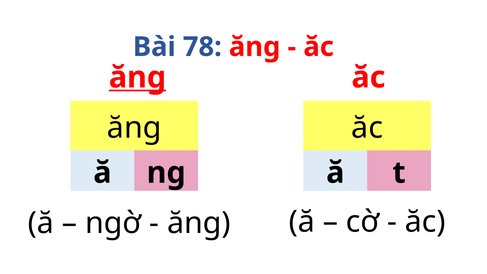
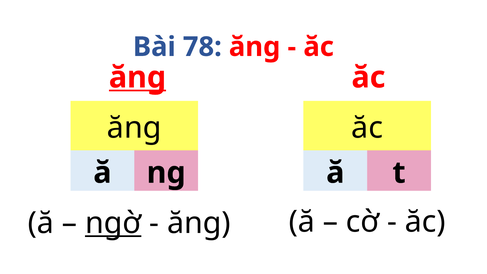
ngờ underline: none -> present
